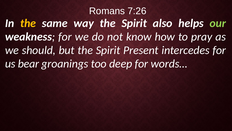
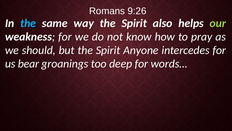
7:26: 7:26 -> 9:26
the at (28, 23) colour: yellow -> light blue
Present: Present -> Anyone
